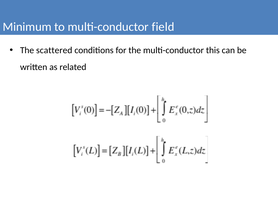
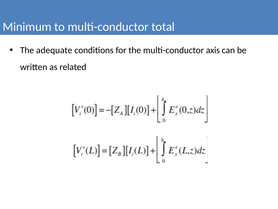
field: field -> total
scattered: scattered -> adequate
this: this -> axis
